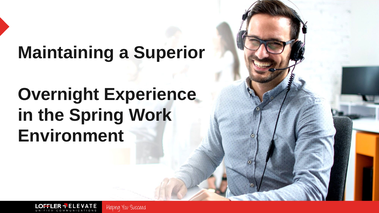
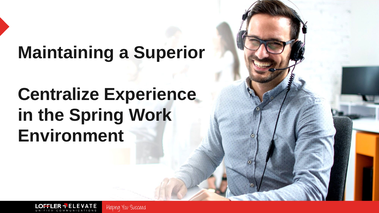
Overnight: Overnight -> Centralize
